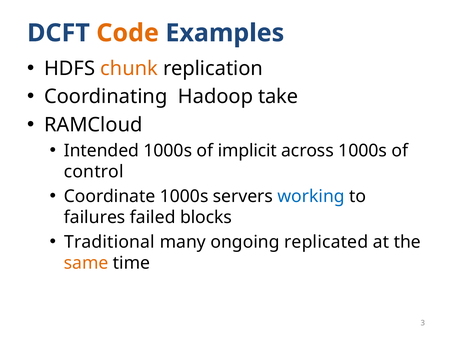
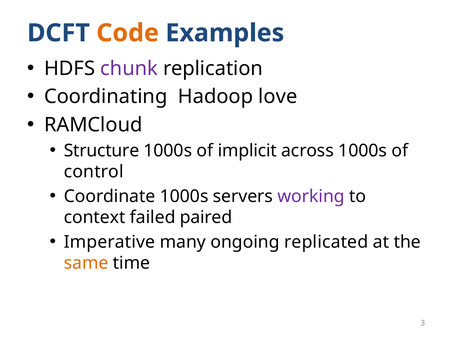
chunk colour: orange -> purple
take: take -> love
Intended: Intended -> Structure
working colour: blue -> purple
failures: failures -> context
blocks: blocks -> paired
Traditional: Traditional -> Imperative
